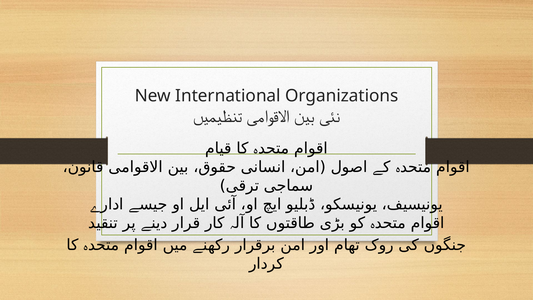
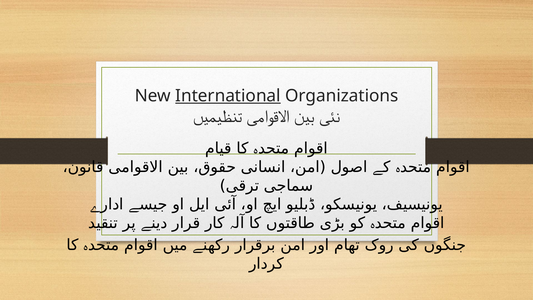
International underline: none -> present
